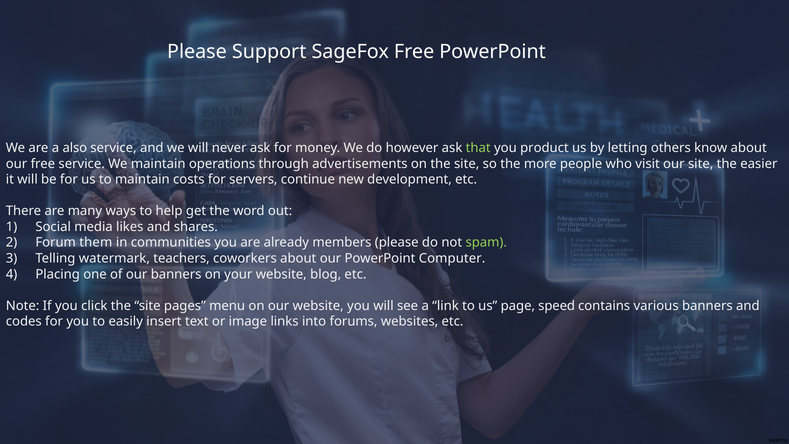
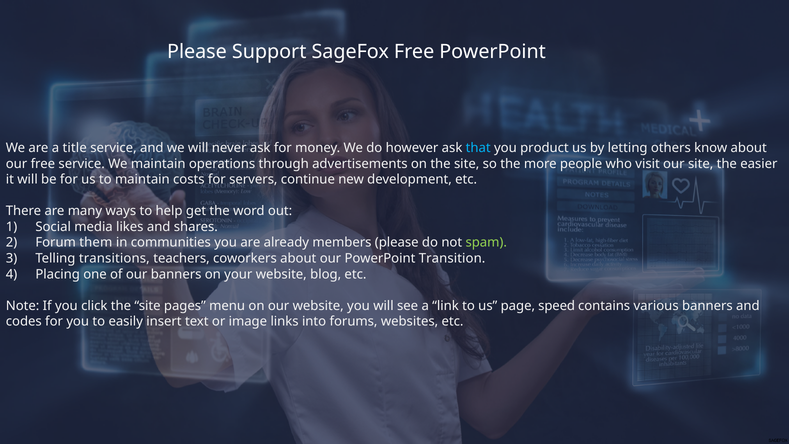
also: also -> title
that colour: light green -> light blue
watermark: watermark -> transitions
Computer: Computer -> Transition
